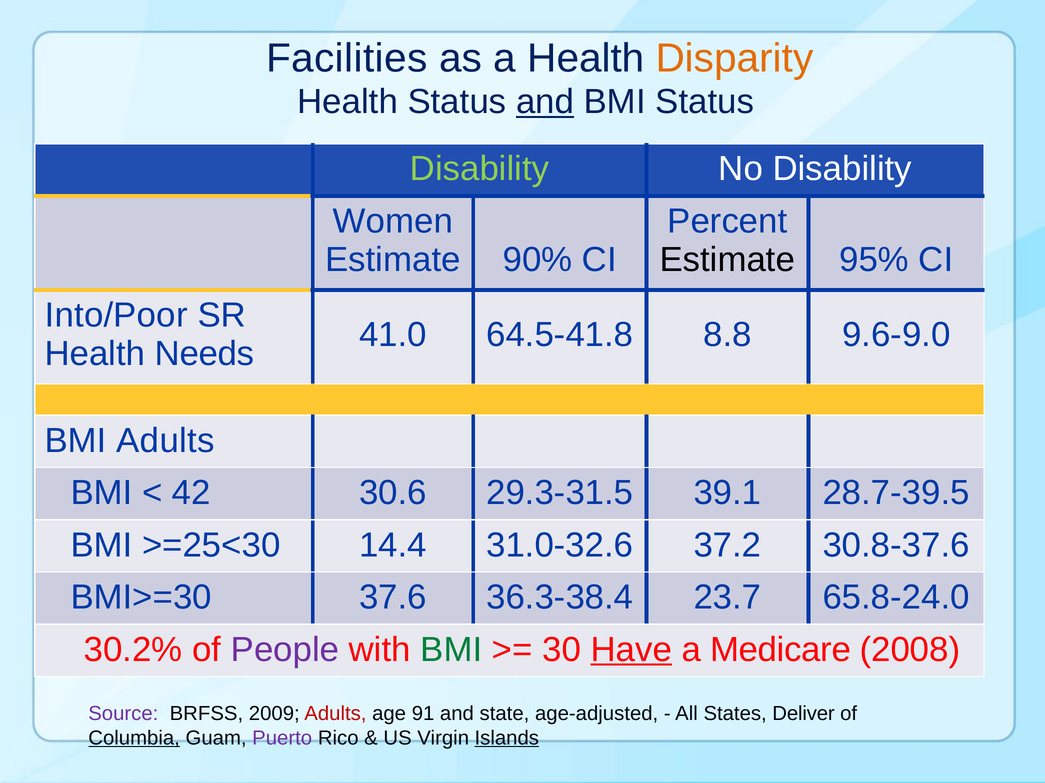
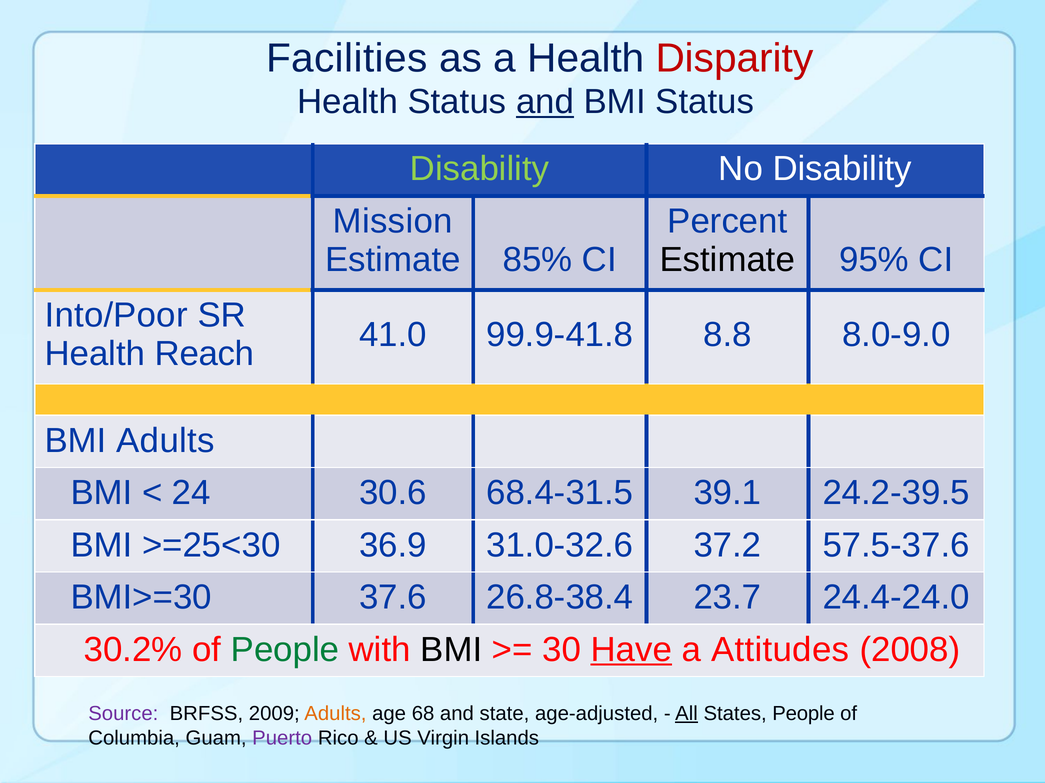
Disparity colour: orange -> red
Women: Women -> Mission
90%: 90% -> 85%
64.5-41.8: 64.5-41.8 -> 99.9-41.8
9.6-9.0: 9.6-9.0 -> 8.0-9.0
Needs: Needs -> Reach
42: 42 -> 24
29.3-31.5: 29.3-31.5 -> 68.4-31.5
28.7-39.5: 28.7-39.5 -> 24.2-39.5
14.4: 14.4 -> 36.9
30.8-37.6: 30.8-37.6 -> 57.5-37.6
36.3-38.4: 36.3-38.4 -> 26.8-38.4
65.8-24.0: 65.8-24.0 -> 24.4-24.0
People at (285, 650) colour: purple -> green
BMI at (451, 650) colour: green -> black
Medicare: Medicare -> Attitudes
Adults at (335, 714) colour: red -> orange
91: 91 -> 68
All underline: none -> present
States Deliver: Deliver -> People
Columbia underline: present -> none
Islands underline: present -> none
